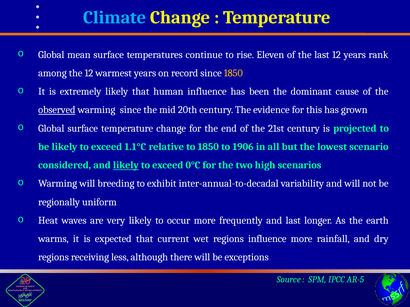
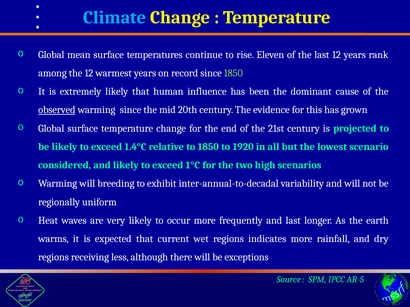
1850 at (233, 73) colour: yellow -> light green
1.1°C: 1.1°C -> 1.4°C
1906: 1906 -> 1920
likely at (126, 165) underline: present -> none
0°C: 0°C -> 1°C
regions influence: influence -> indicates
